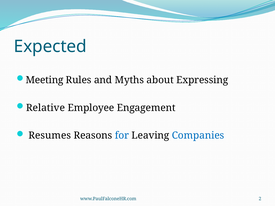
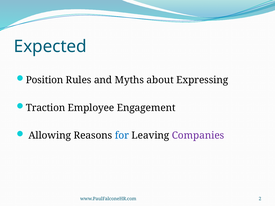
Meeting: Meeting -> Position
Relative: Relative -> Traction
Resumes: Resumes -> Allowing
Companies colour: blue -> purple
